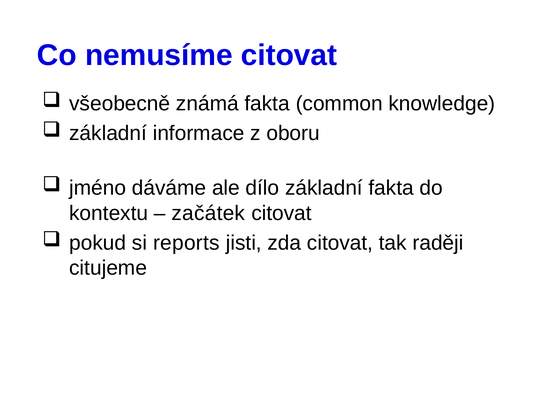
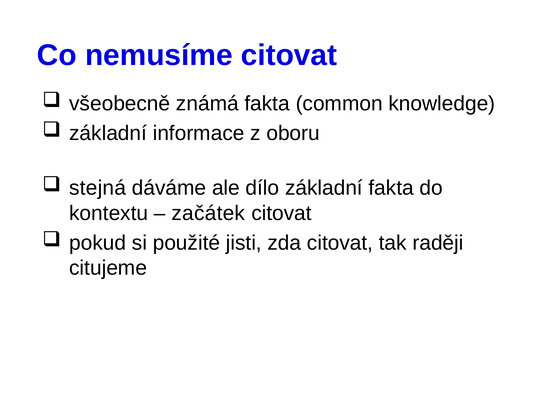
jméno: jméno -> stejná
reports: reports -> použité
